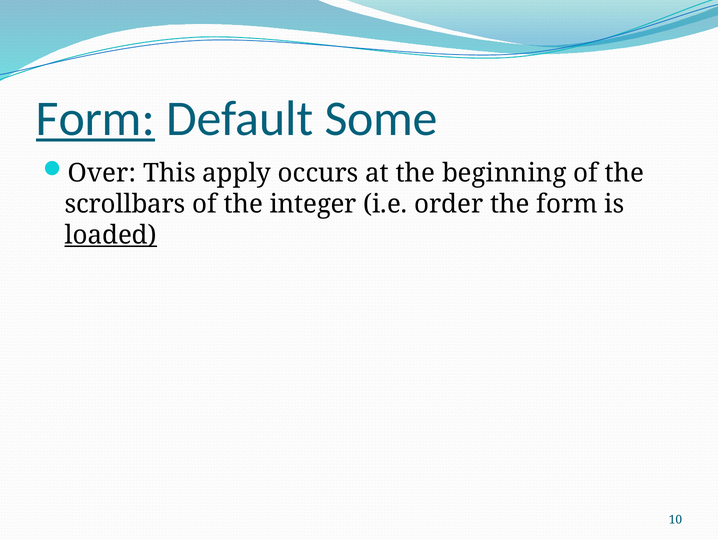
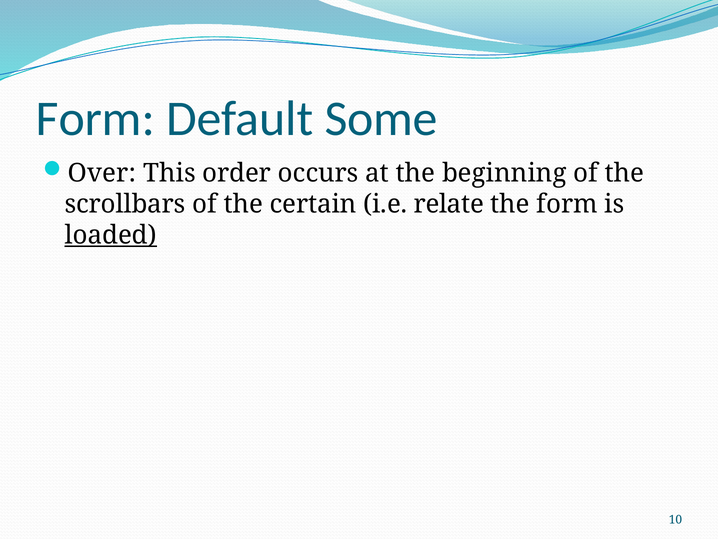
Form at (95, 119) underline: present -> none
apply: apply -> order
integer: integer -> certain
order: order -> relate
